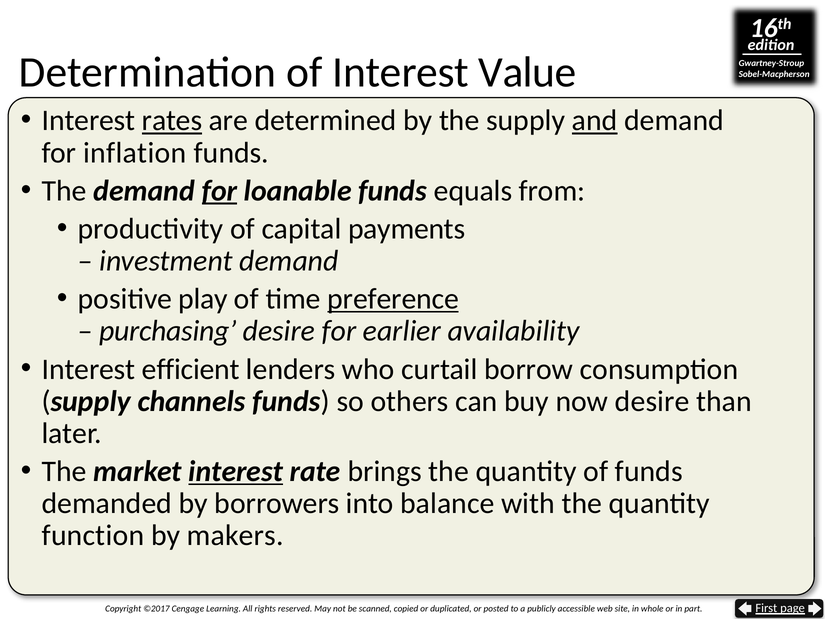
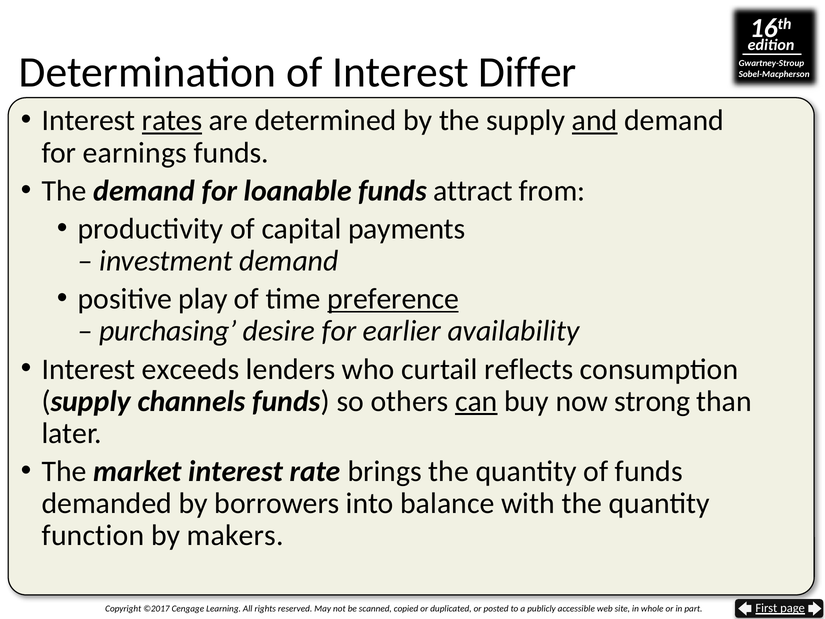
Value: Value -> Differ
inflation: inflation -> earnings
for at (219, 191) underline: present -> none
equals: equals -> attract
efficient: efficient -> exceeds
borrow: borrow -> reflects
can underline: none -> present
now desire: desire -> strong
interest at (236, 471) underline: present -> none
